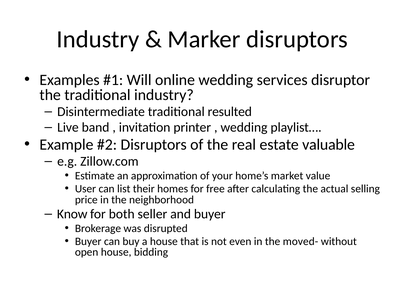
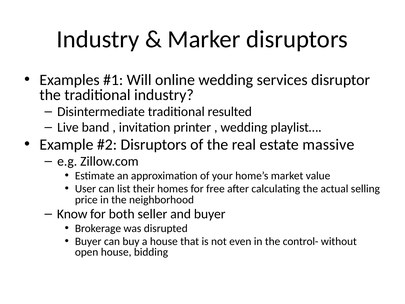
valuable: valuable -> massive
moved-: moved- -> control-
